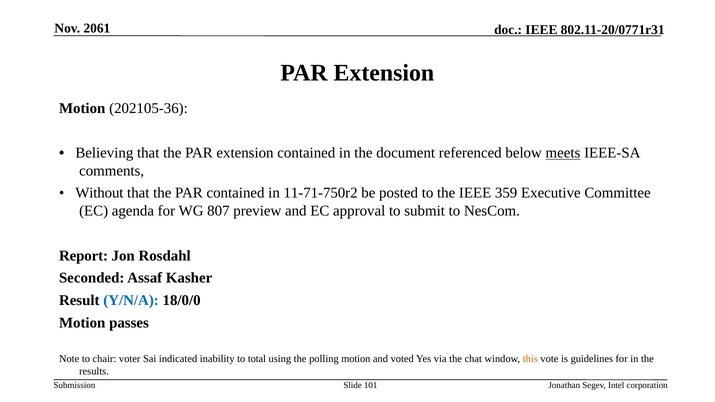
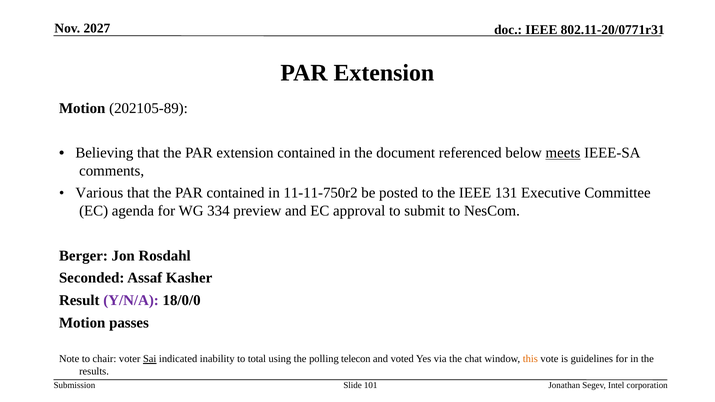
2061: 2061 -> 2027
202105-36: 202105-36 -> 202105-89
Without: Without -> Various
11-71-750r2: 11-71-750r2 -> 11-11-750r2
359: 359 -> 131
807: 807 -> 334
Report: Report -> Berger
Y/N/A colour: blue -> purple
Sai underline: none -> present
polling motion: motion -> telecon
